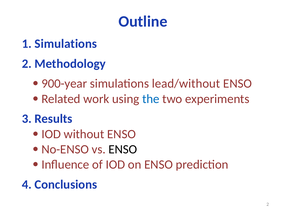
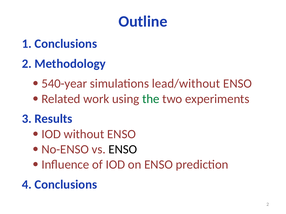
1 Simulations: Simulations -> Conclusions
900-year: 900-year -> 540-year
the colour: blue -> green
